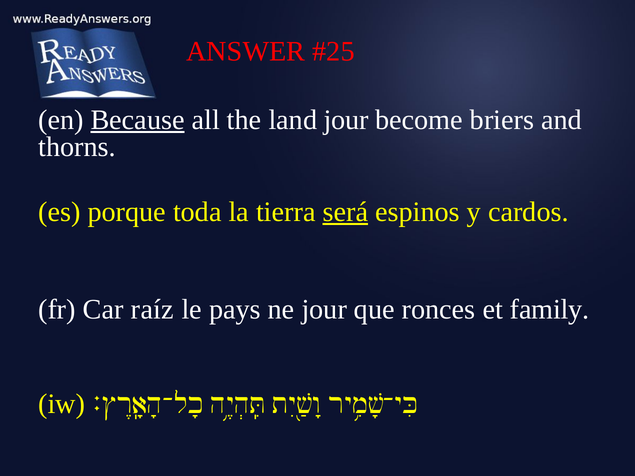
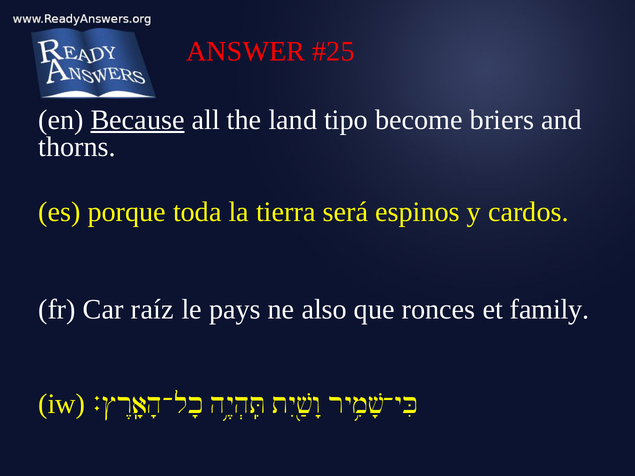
land jour: jour -> tipo
será underline: present -> none
ne jour: jour -> also
